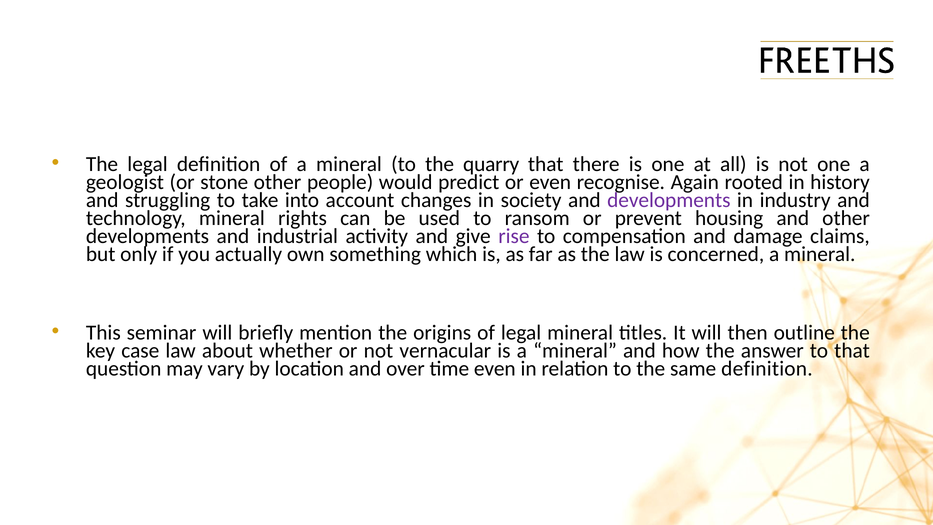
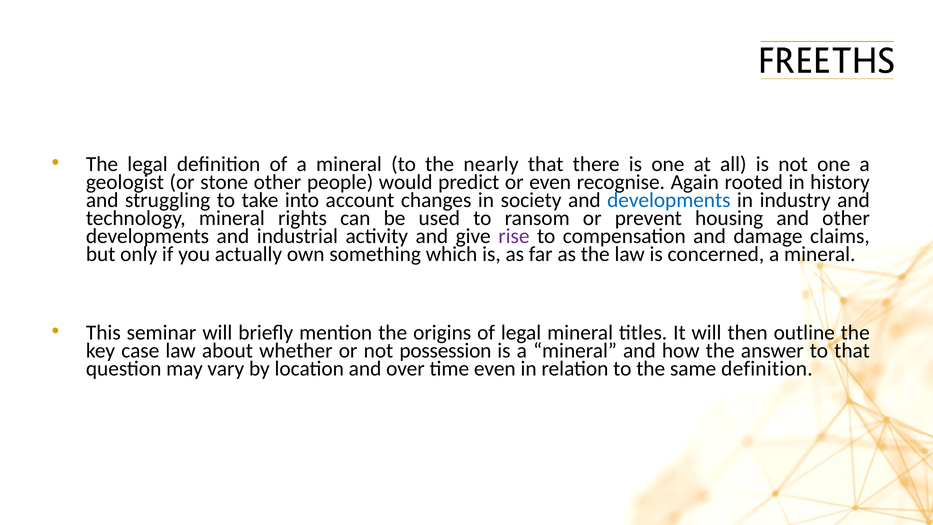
quarry: quarry -> nearly
developments at (669, 200) colour: purple -> blue
vernacular: vernacular -> possession
